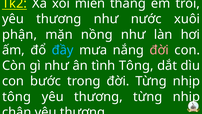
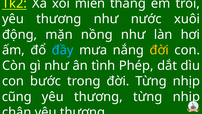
phận: phận -> động
đời at (159, 50) colour: pink -> yellow
tình Tông: Tông -> Phép
tông at (17, 96): tông -> cũng
